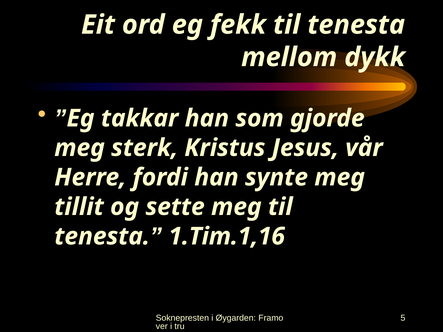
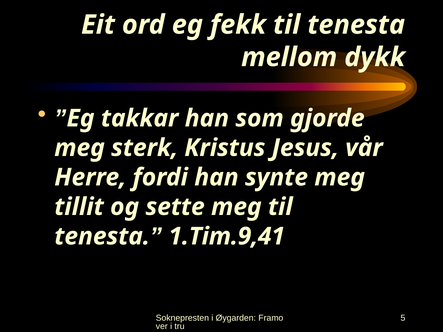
1.Tim.1,16: 1.Tim.1,16 -> 1.Tim.9,41
